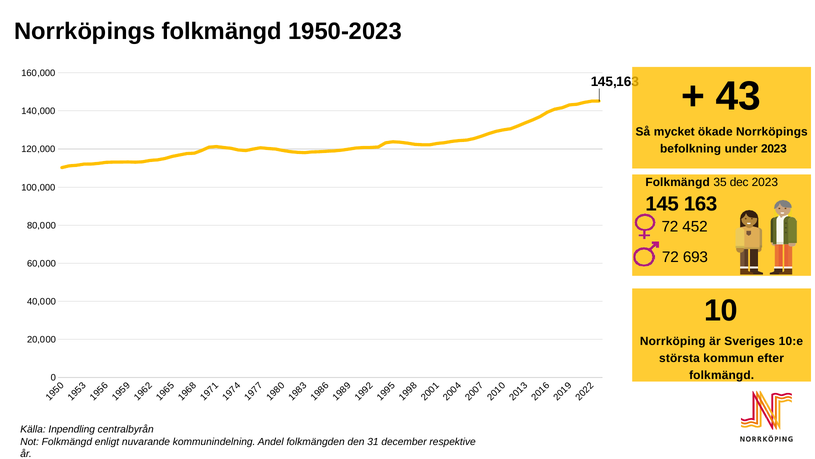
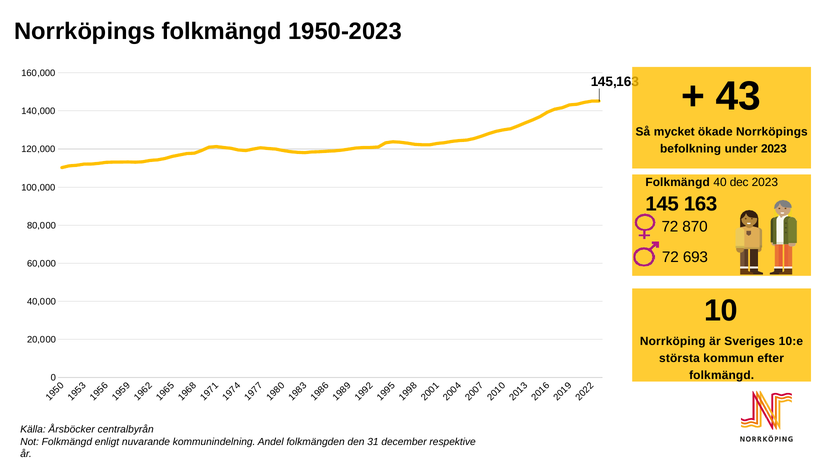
35: 35 -> 40
452: 452 -> 870
Inpendling: Inpendling -> Årsböcker
